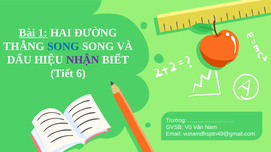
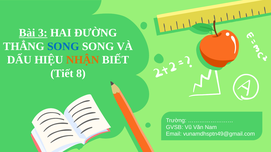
1: 1 -> 3
NHẬN colour: purple -> orange
6: 6 -> 8
